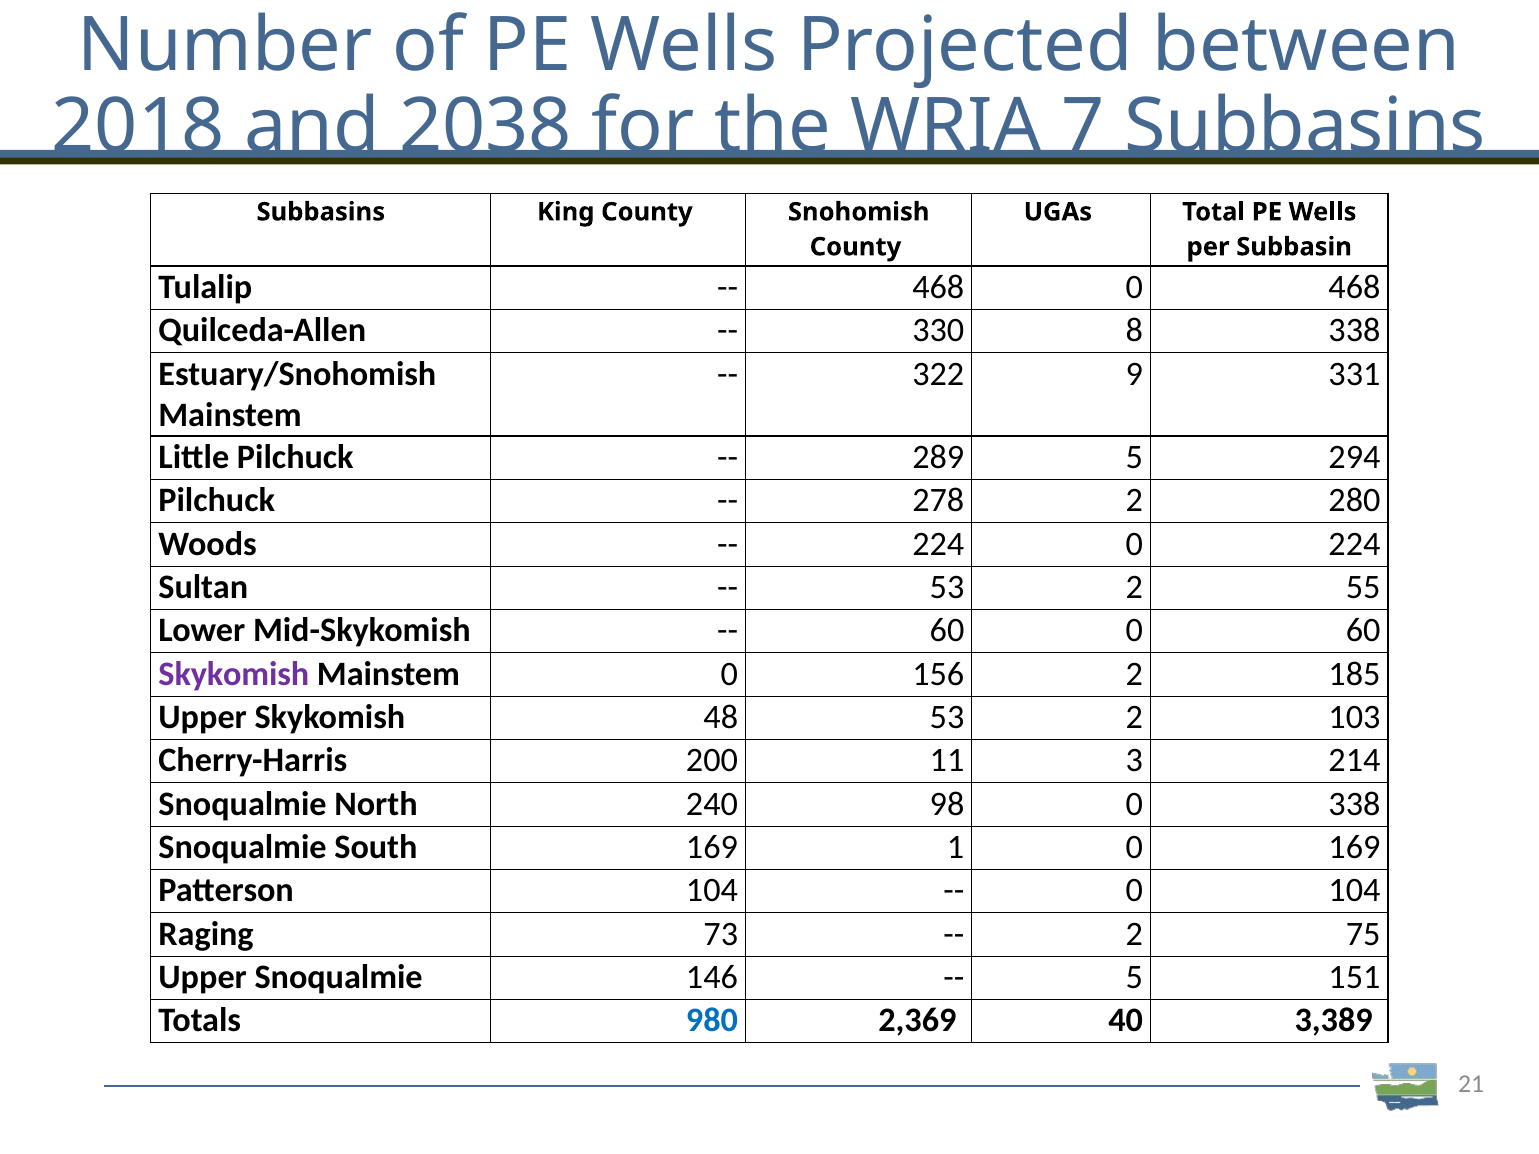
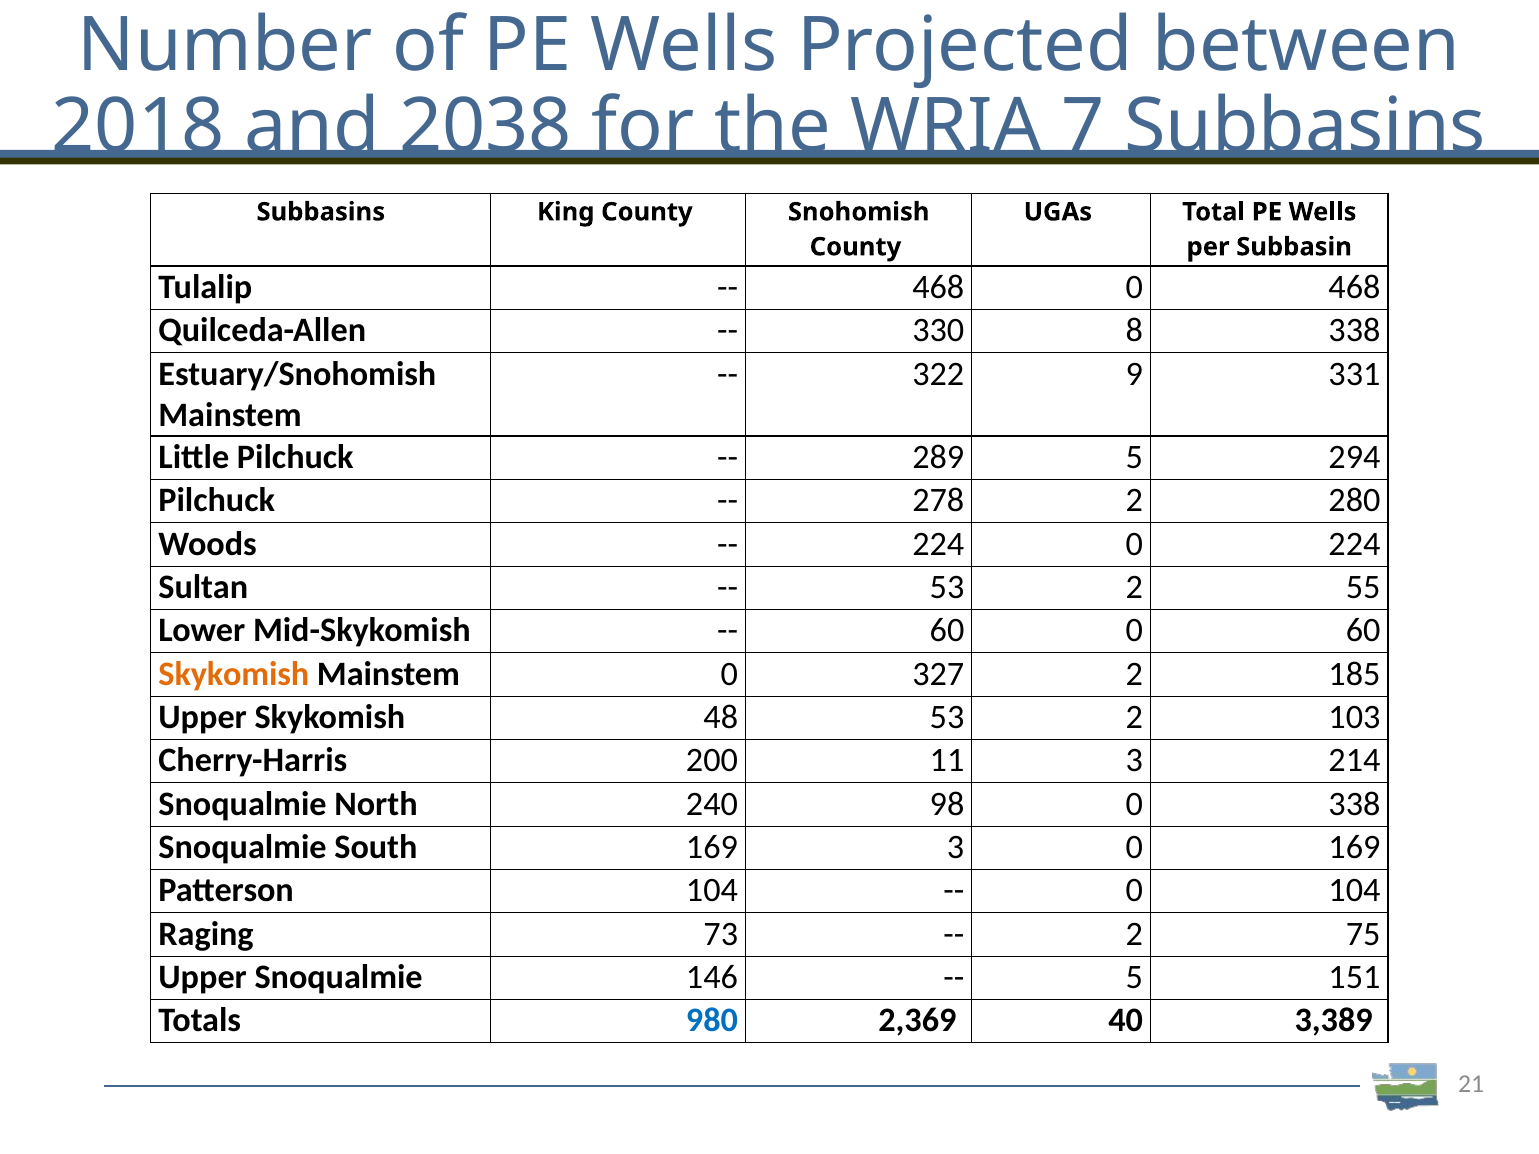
Skykomish at (234, 674) colour: purple -> orange
156: 156 -> 327
169 1: 1 -> 3
